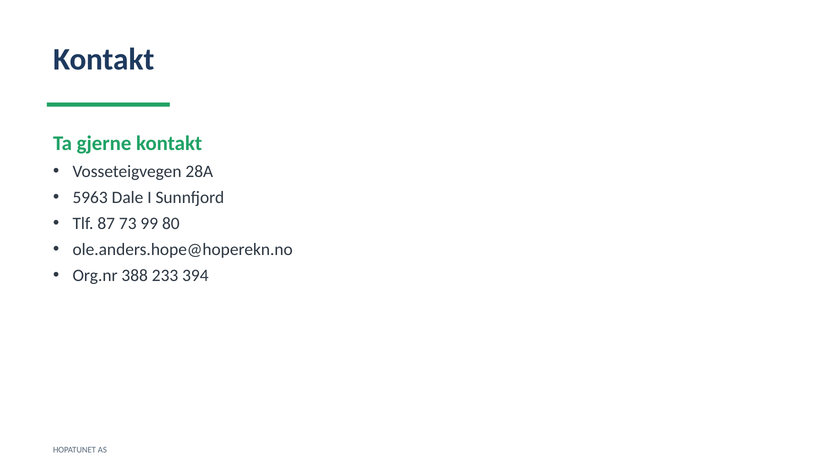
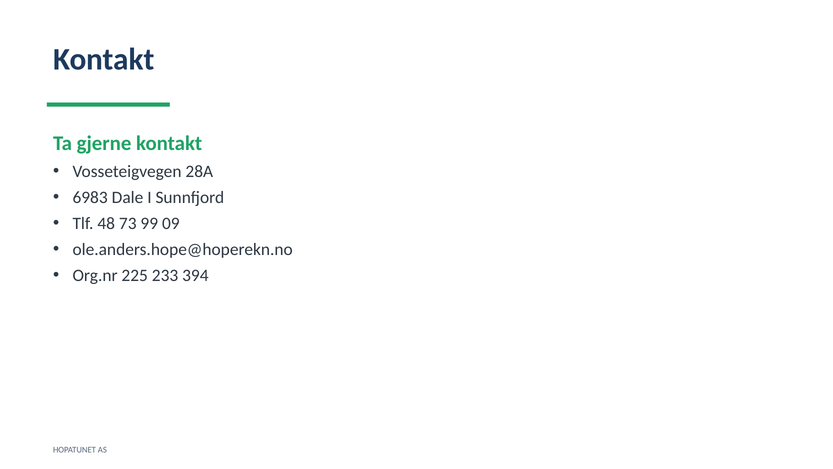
5963: 5963 -> 6983
87: 87 -> 48
80: 80 -> 09
388: 388 -> 225
